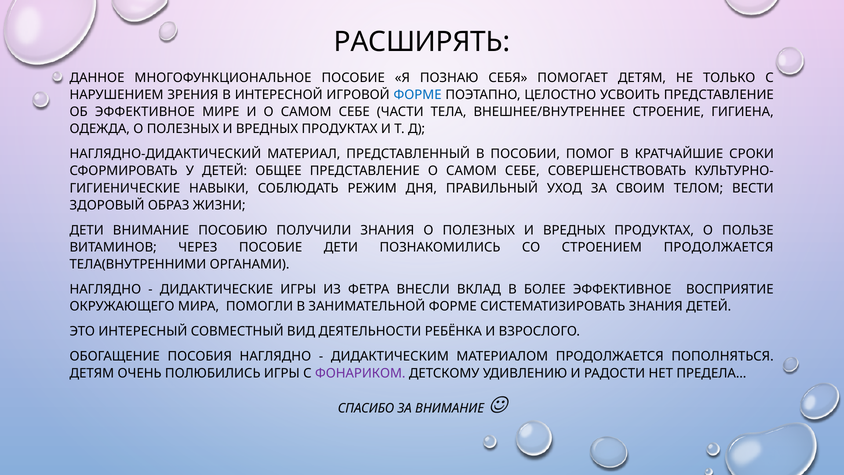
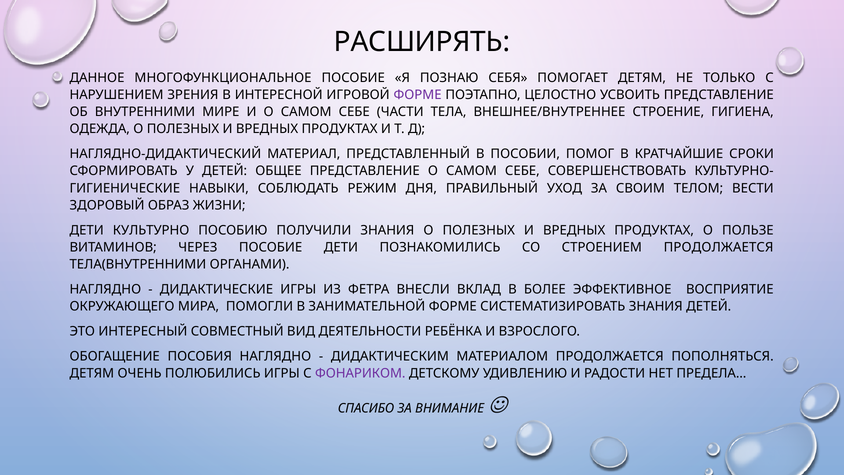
ФОРМЕ at (418, 95) colour: blue -> purple
ОБ ЭФФЕКТИВНОЕ: ЭФФЕКТИВНОЕ -> ВНУТРЕННИМИ
ДЕТИ ВНИМАНИЕ: ВНИМАНИЕ -> КУЛЬТУРНО
